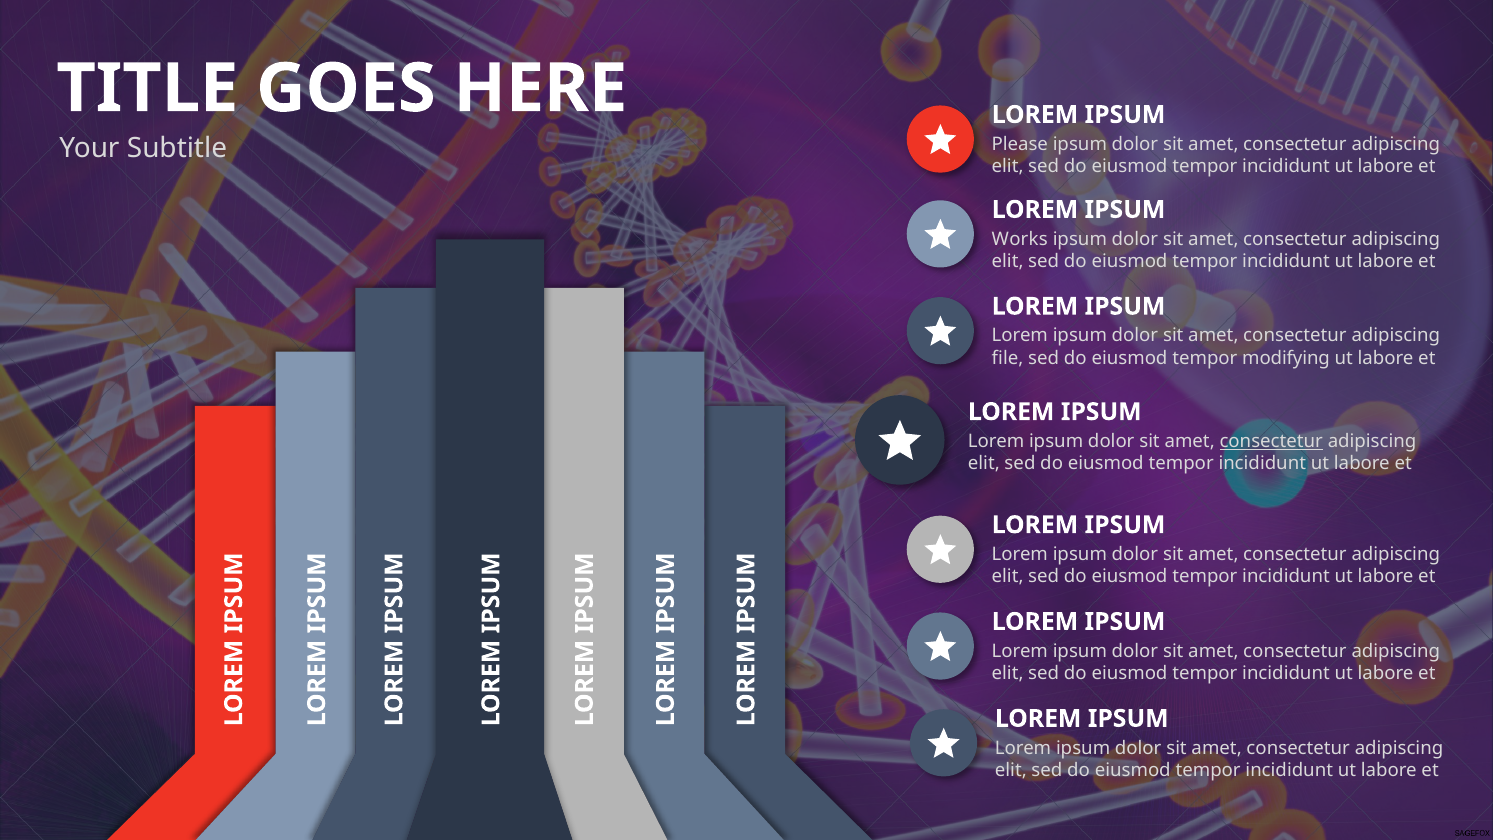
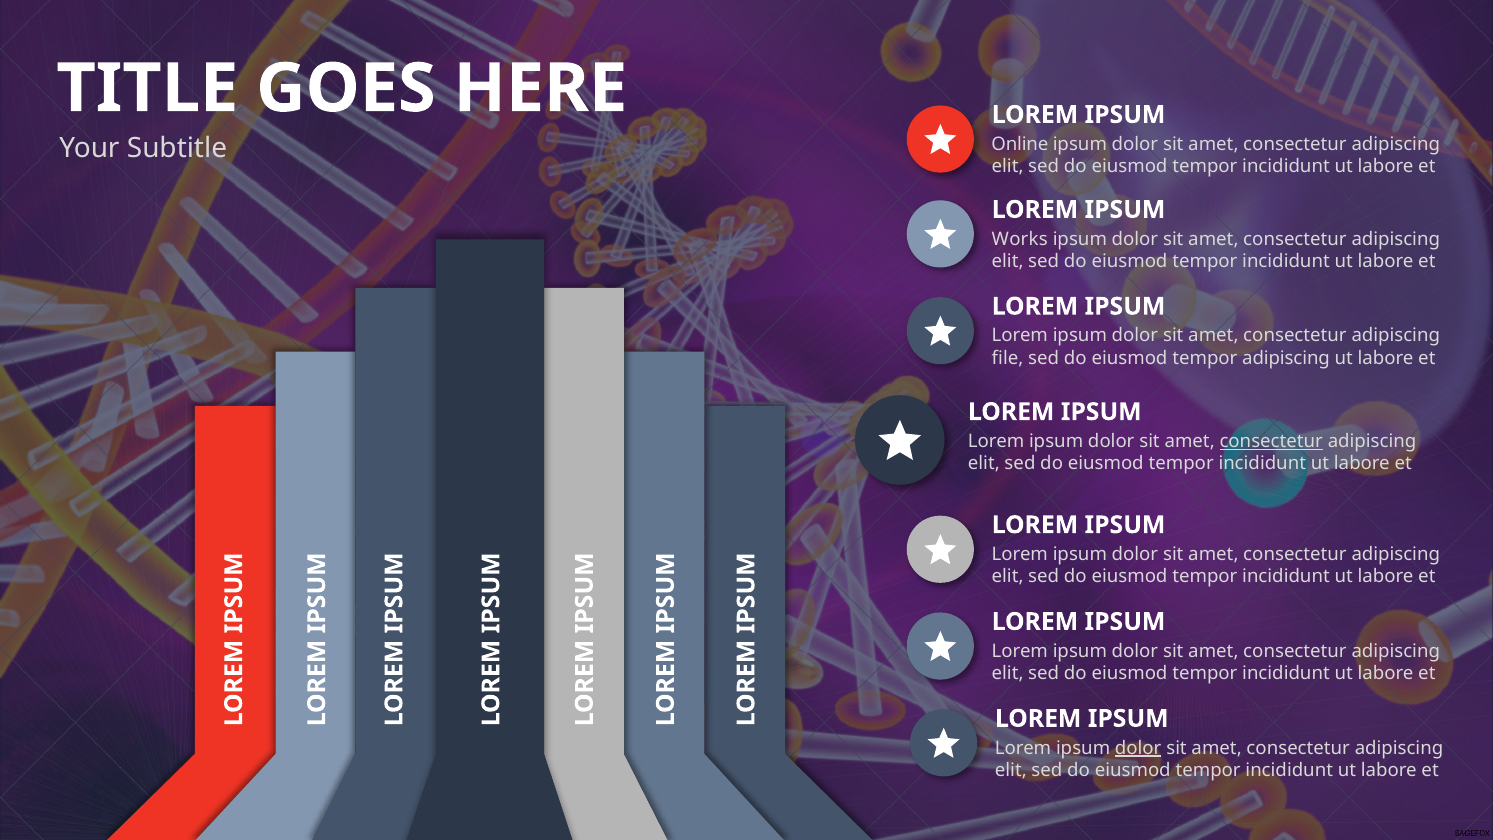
Please: Please -> Online
tempor modifying: modifying -> adipiscing
dolor at (1138, 748) underline: none -> present
